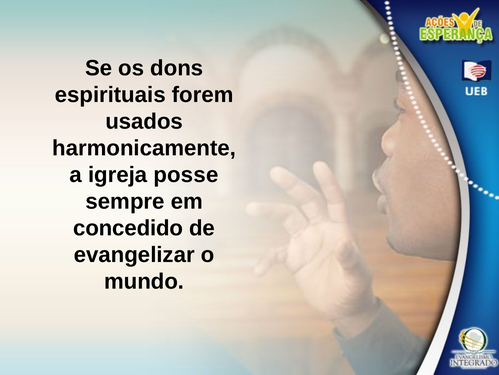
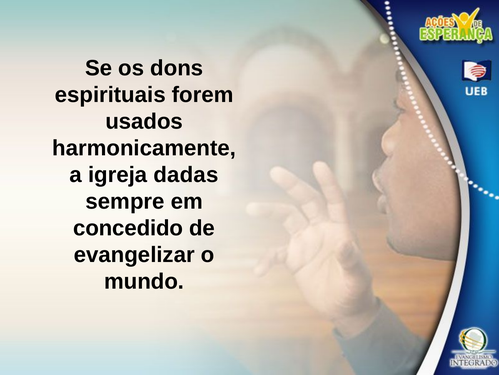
posse: posse -> dadas
